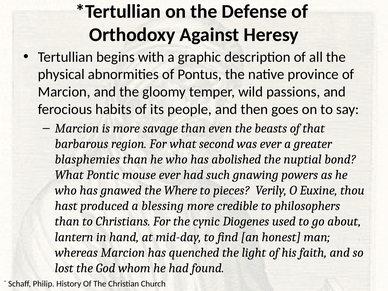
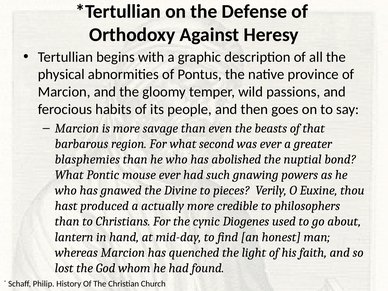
Where: Where -> Divine
blessing: blessing -> actually
